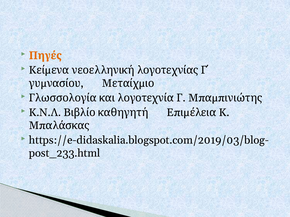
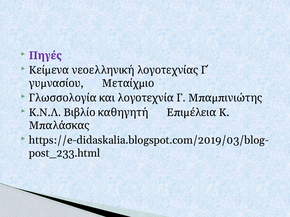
Πηγές colour: orange -> purple
